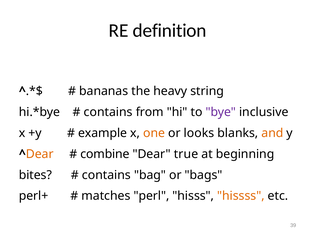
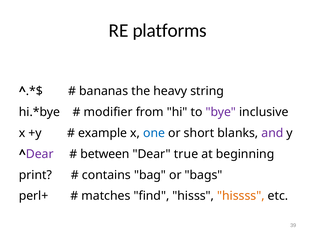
definition: definition -> platforms
contains at (108, 112): contains -> modifier
one colour: orange -> blue
looks: looks -> short
and colour: orange -> purple
Dear at (40, 154) colour: orange -> purple
combine: combine -> between
bites: bites -> print
perl: perl -> find
